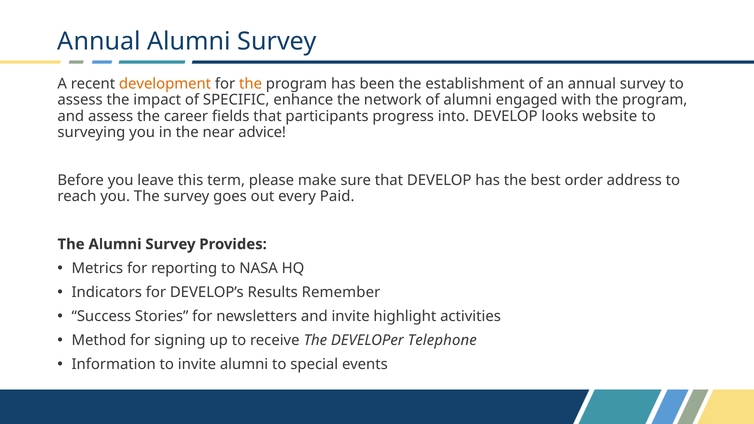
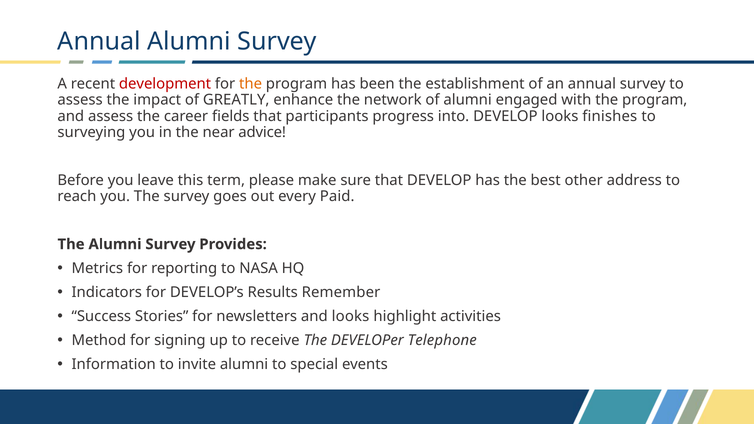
development colour: orange -> red
SPECIFIC: SPECIFIC -> GREATLY
website: website -> finishes
order: order -> other
and invite: invite -> looks
